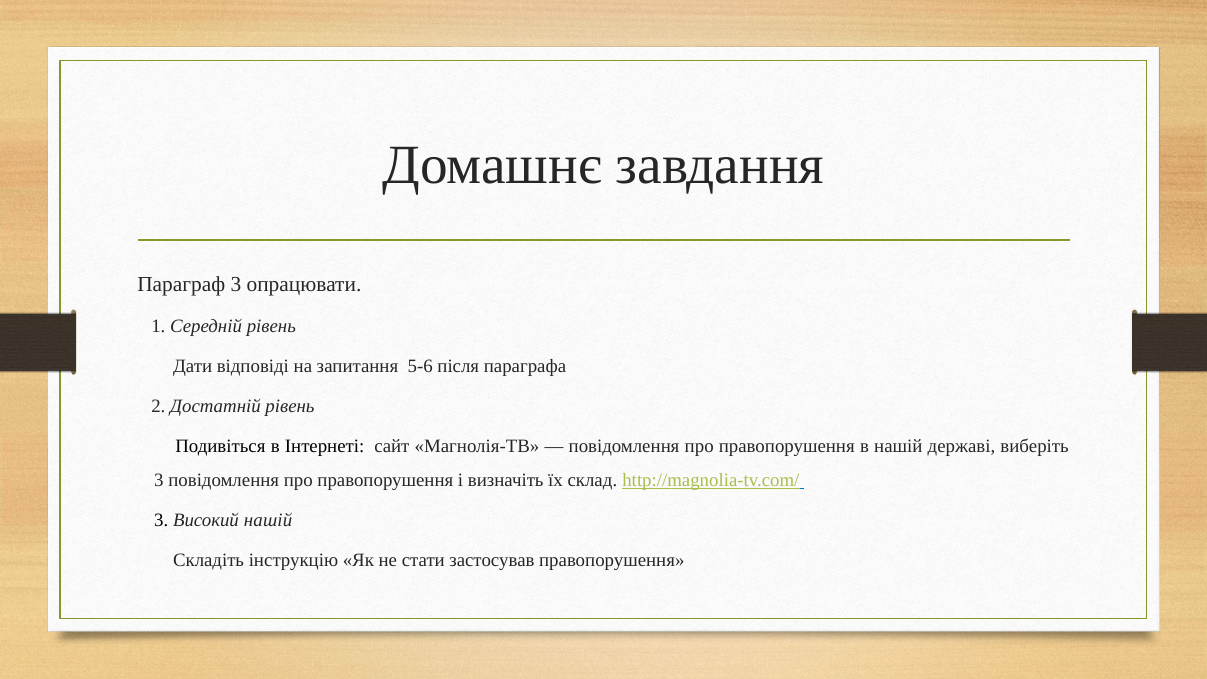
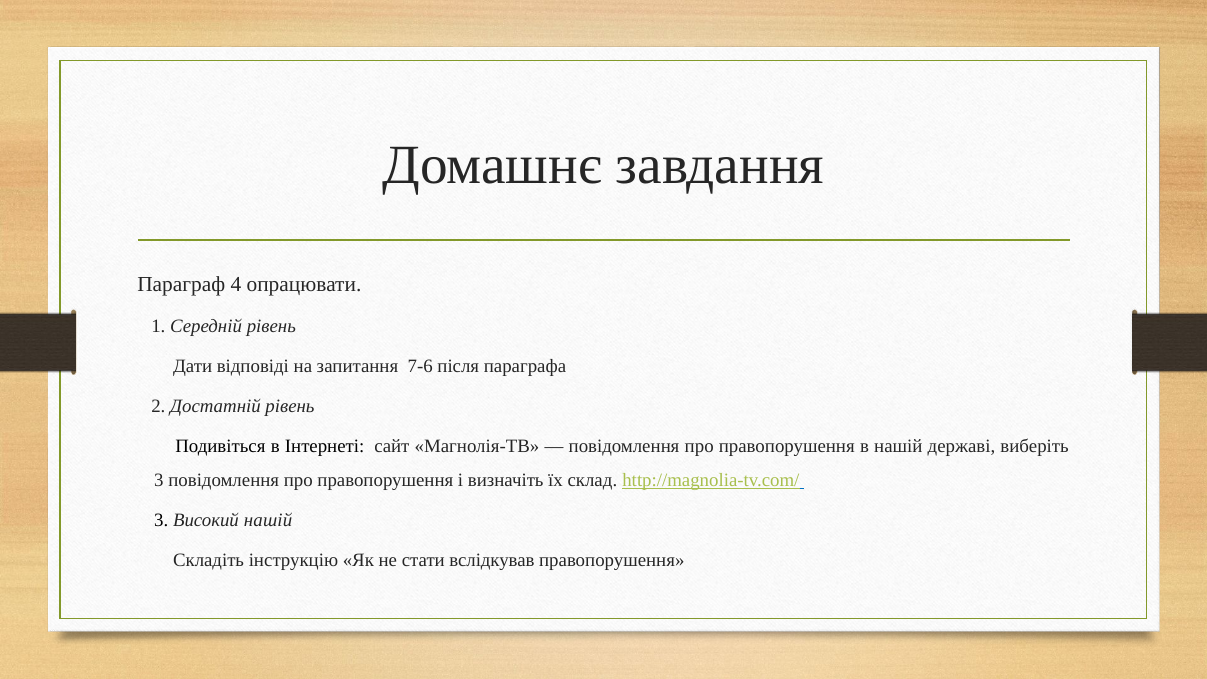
Параграф 3: 3 -> 4
5-6: 5-6 -> 7-6
застосував: застосував -> вслідкував
